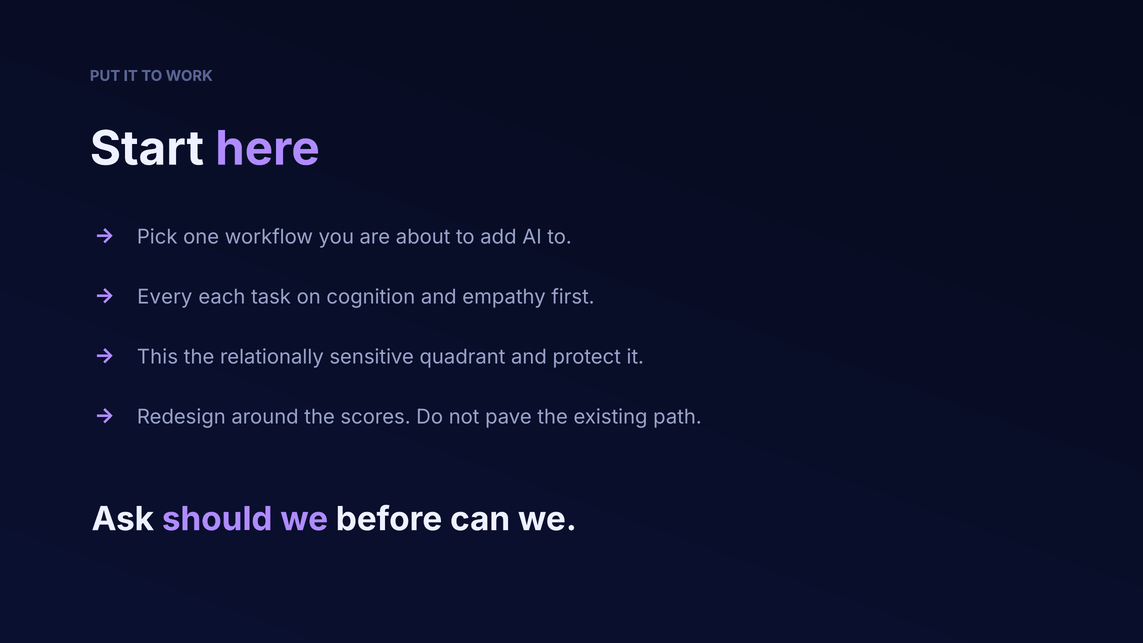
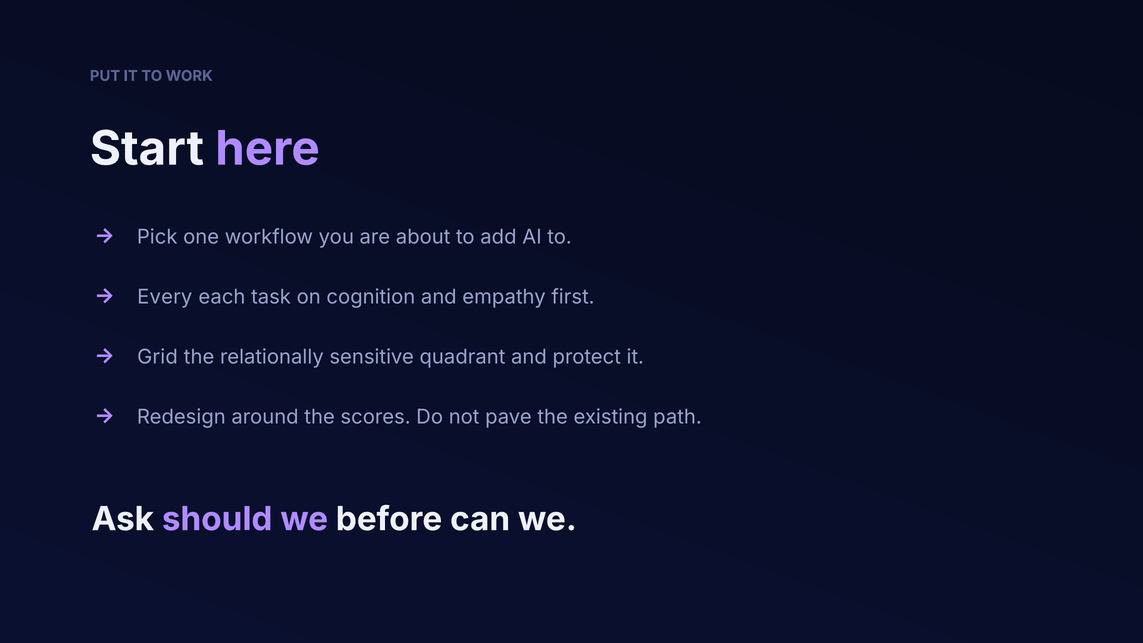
This: This -> Grid
